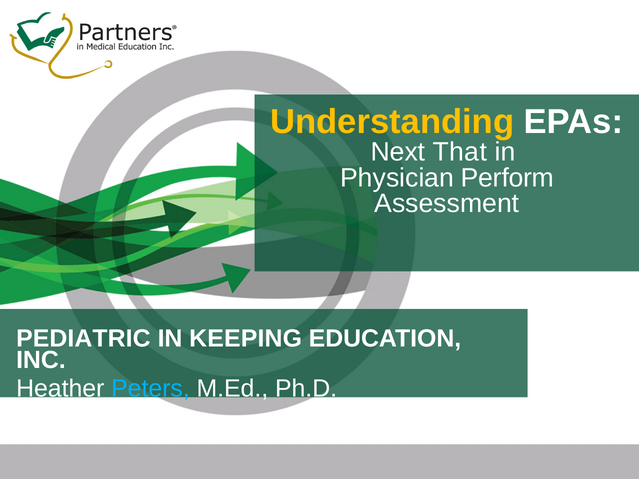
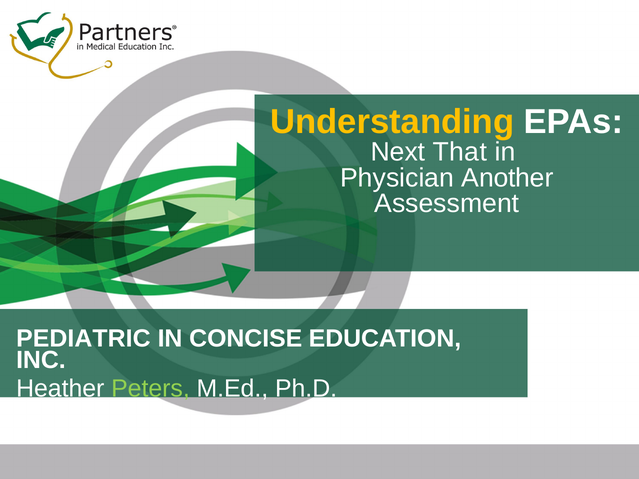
Perform: Perform -> Another
KEEPING: KEEPING -> CONCISE
Peters colour: light blue -> light green
